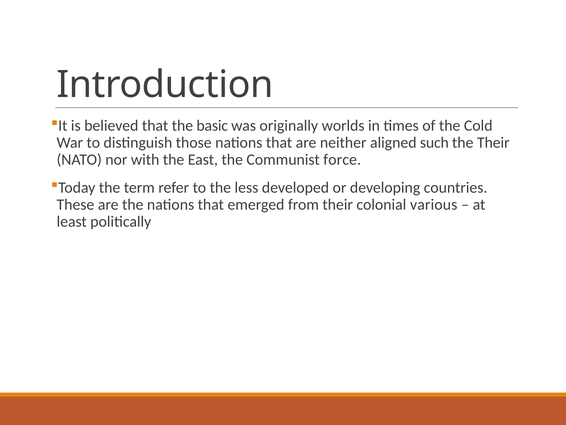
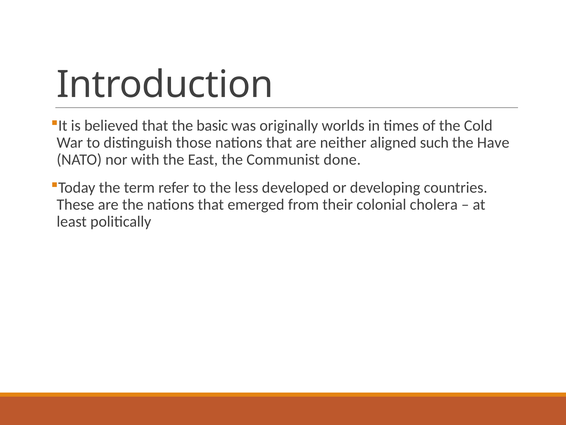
the Their: Their -> Have
force: force -> done
various: various -> cholera
